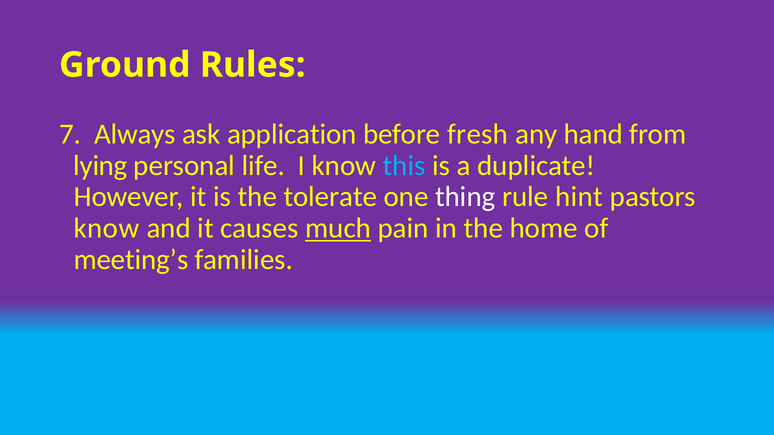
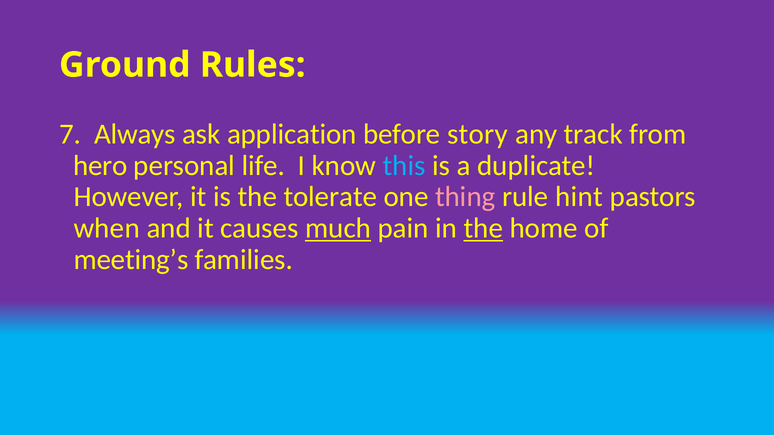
fresh: fresh -> story
hand: hand -> track
lying: lying -> hero
thing colour: white -> pink
know at (107, 228): know -> when
the at (483, 228) underline: none -> present
